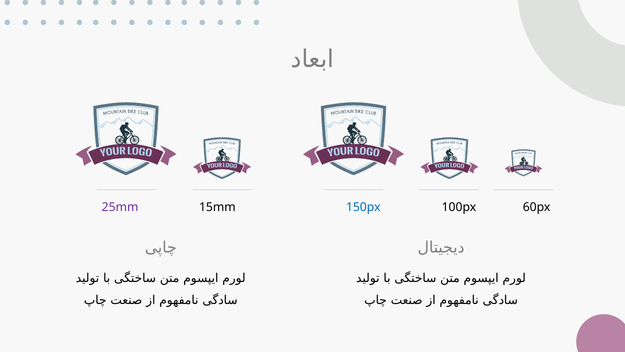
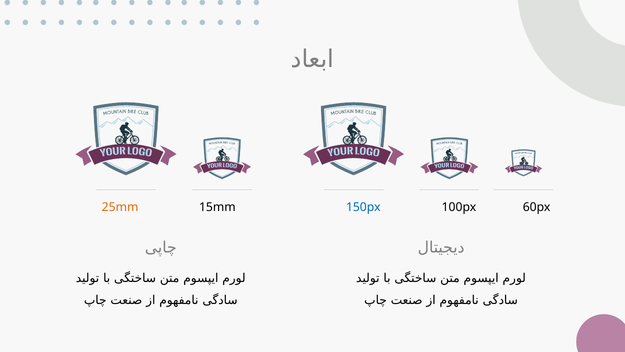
25mm colour: purple -> orange
